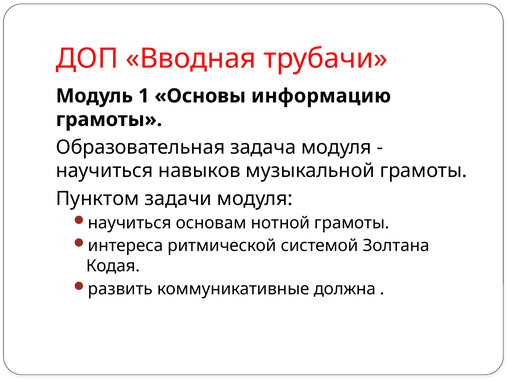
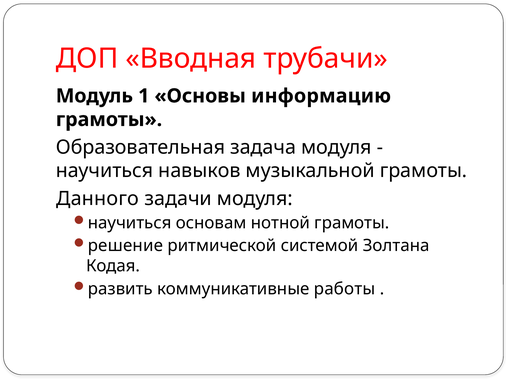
Пунктом: Пунктом -> Данного
интереса: интереса -> решение
должна: должна -> работы
